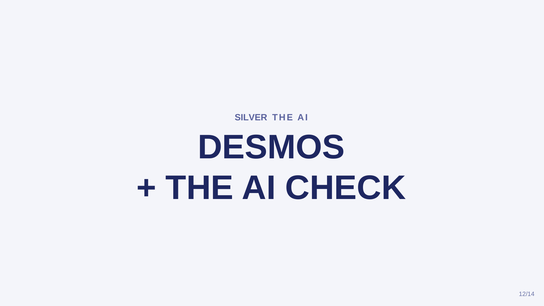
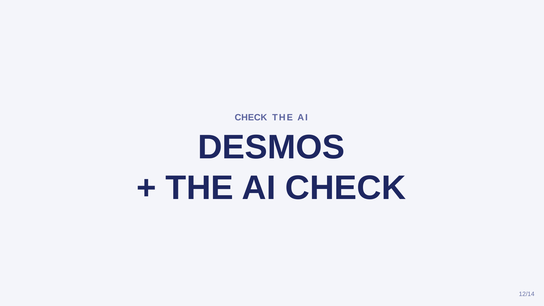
SILVER at (251, 118): SILVER -> CHECK
